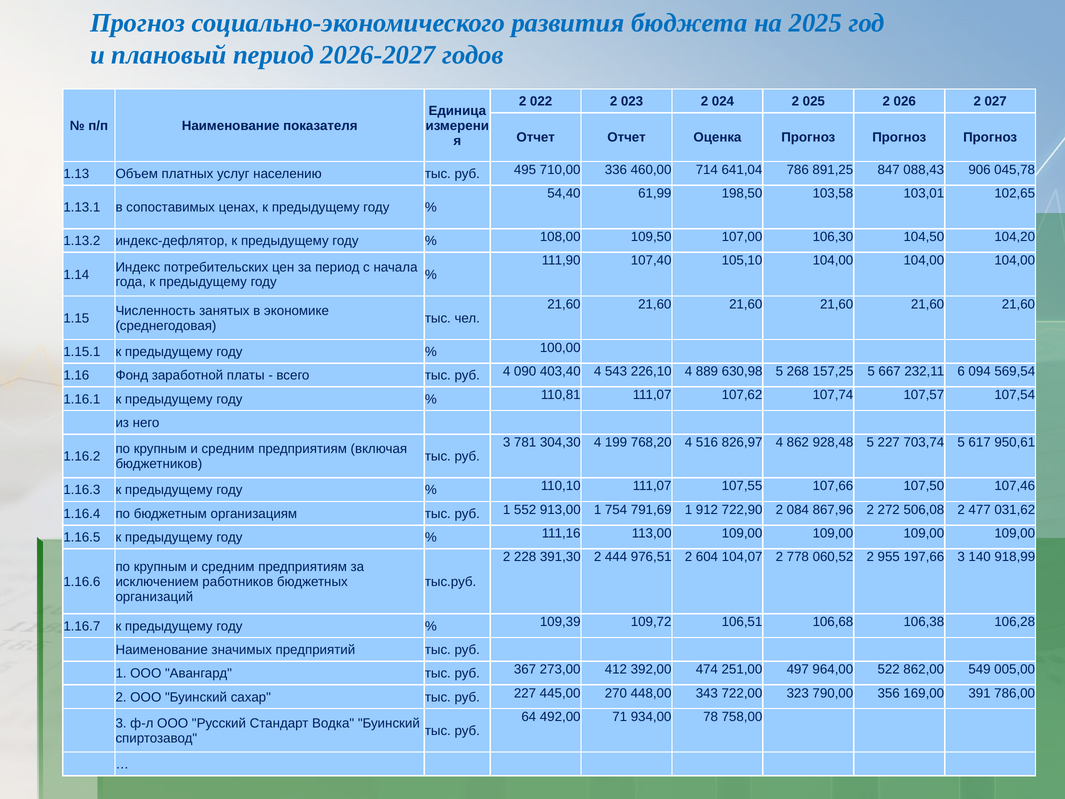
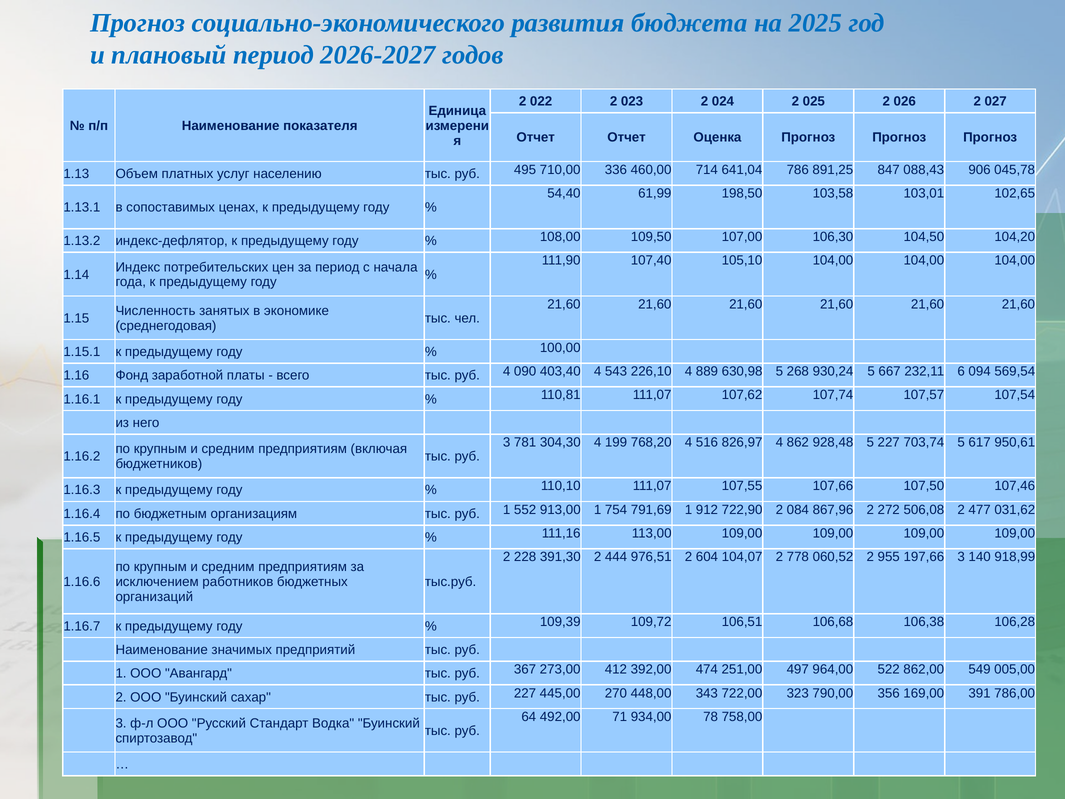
157,25: 157,25 -> 930,24
